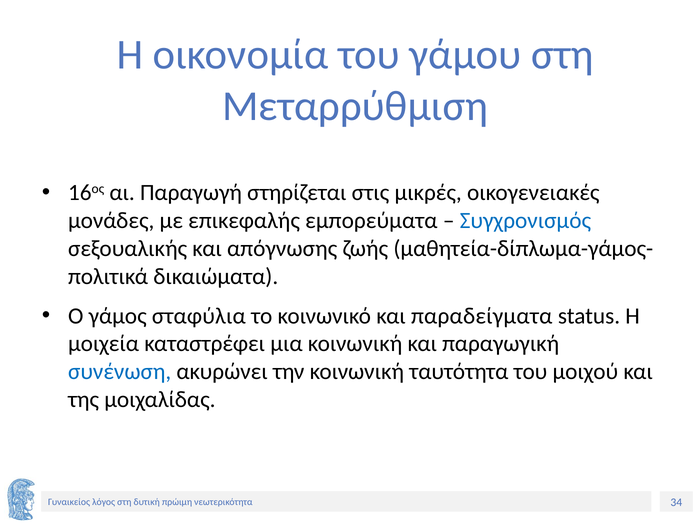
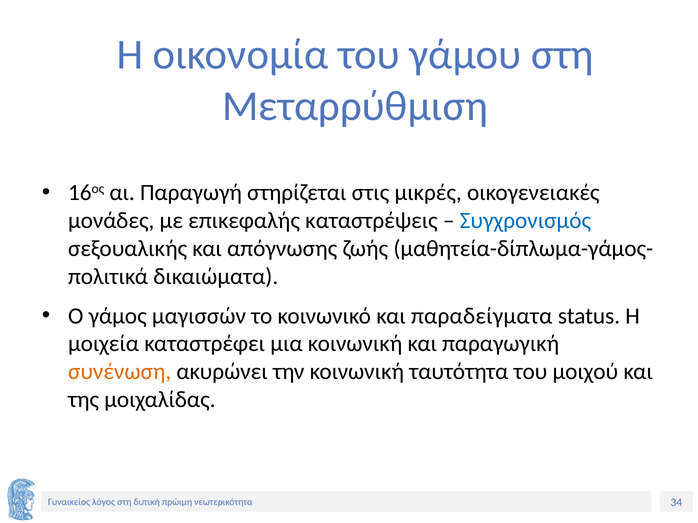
εμπορεύματα: εμπορεύματα -> καταστρέψεις
σταφύλια: σταφύλια -> μαγισσών
συνένωση colour: blue -> orange
